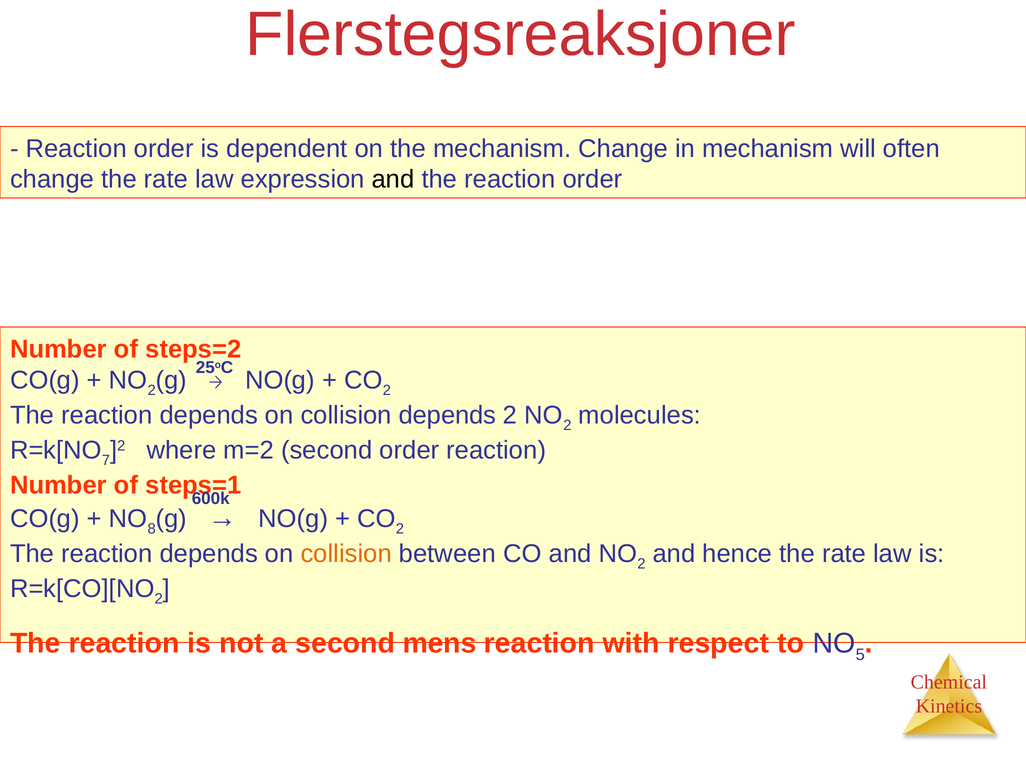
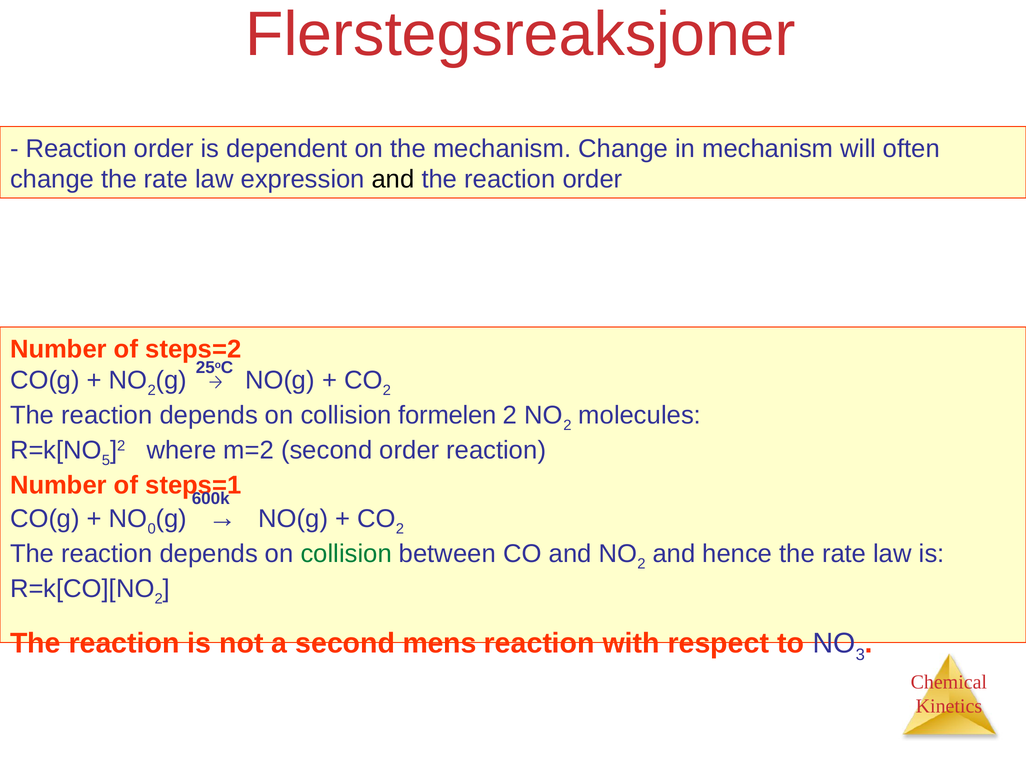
collision depends: depends -> formelen
7: 7 -> 5
8: 8 -> 0
collision at (346, 553) colour: orange -> green
5: 5 -> 3
